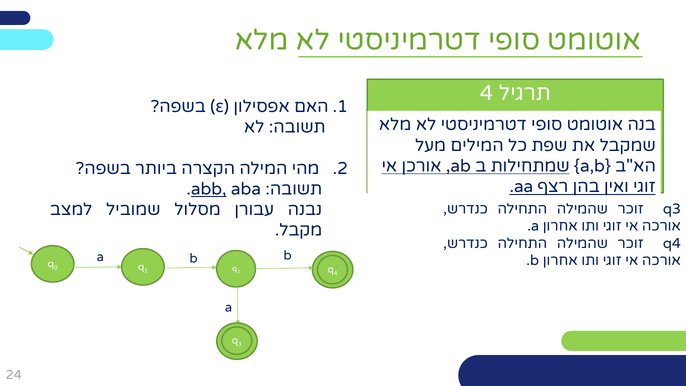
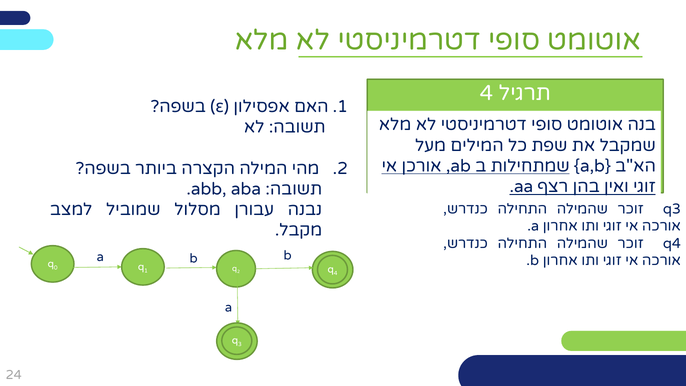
abb underline: present -> none
